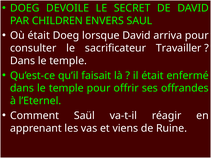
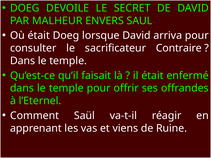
CHILDREN: CHILDREN -> MALHEUR
Travailler: Travailler -> Contraire
